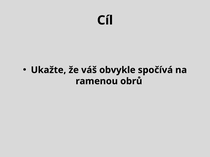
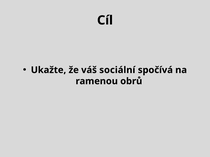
obvykle: obvykle -> sociální
